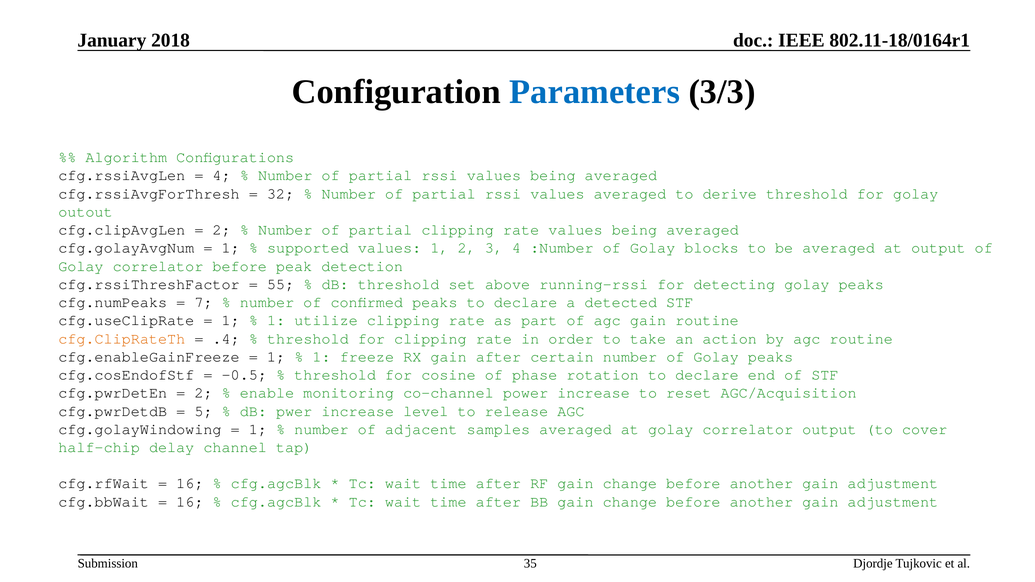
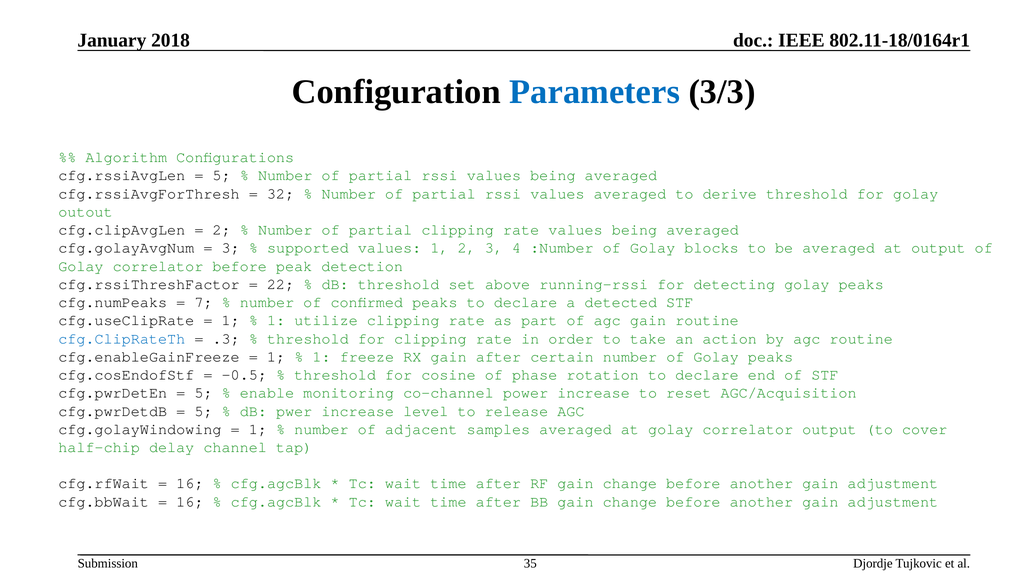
4 at (222, 176): 4 -> 5
1 at (231, 248): 1 -> 3
55: 55 -> 22
cfg.ClipRateTh colour: orange -> blue
.4: .4 -> .3
2 at (203, 393): 2 -> 5
